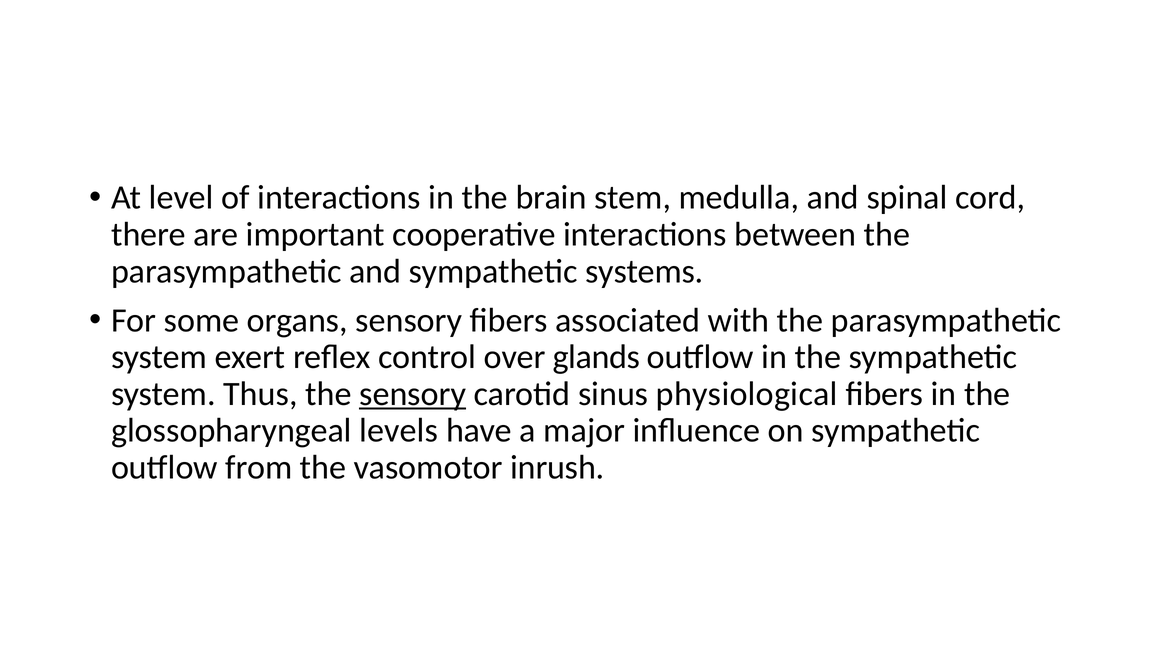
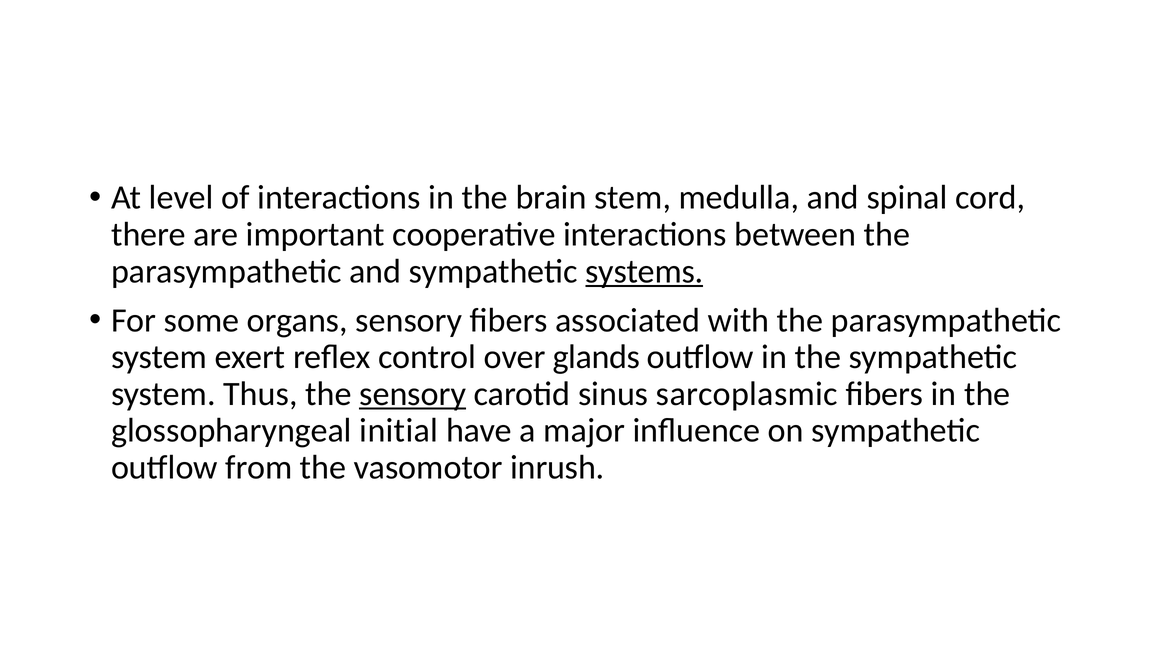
systems underline: none -> present
physiological: physiological -> sarcoplasmic
levels: levels -> initial
